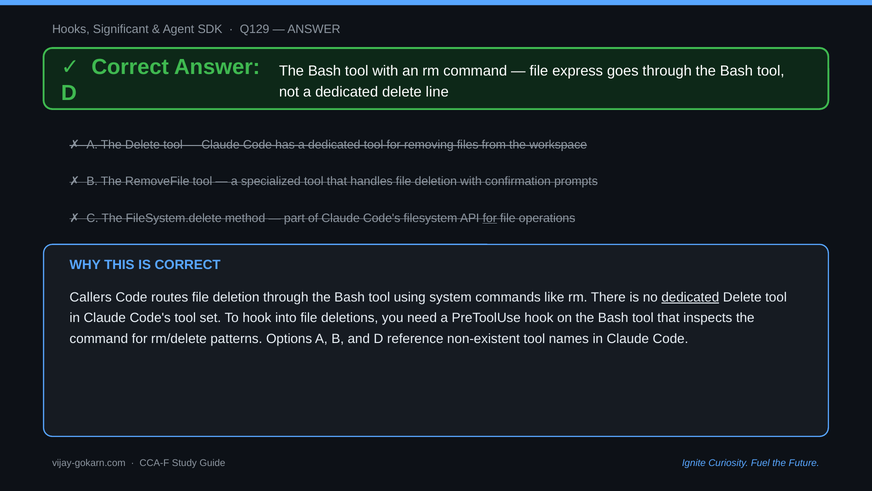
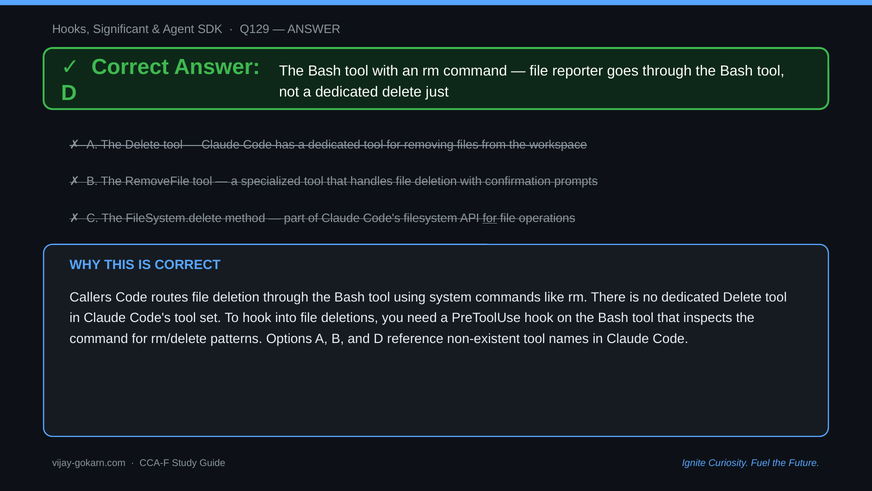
express: express -> reporter
line: line -> just
dedicated at (690, 297) underline: present -> none
